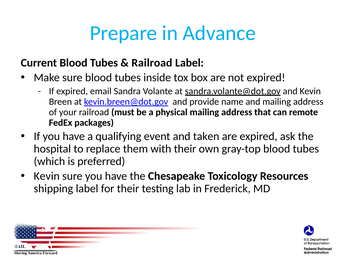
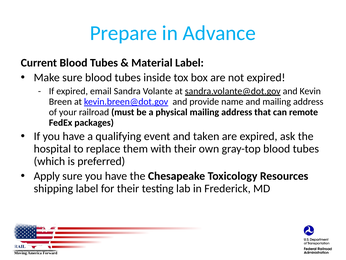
Railroad at (152, 63): Railroad -> Material
Kevin at (47, 176): Kevin -> Apply
